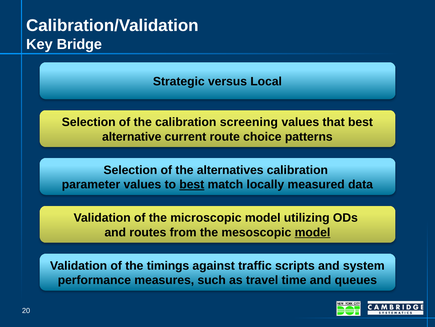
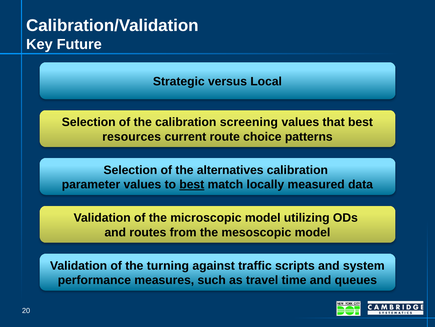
Bridge: Bridge -> Future
alternative: alternative -> resources
model at (313, 232) underline: present -> none
timings: timings -> turning
